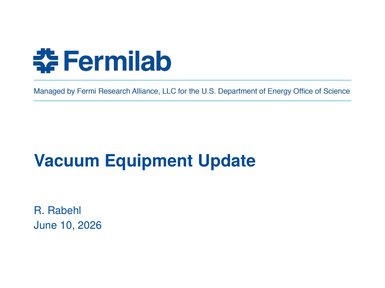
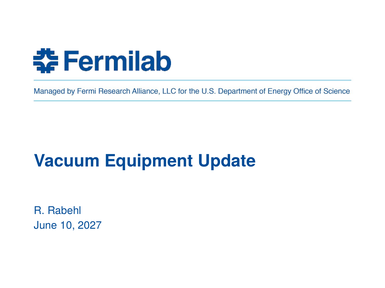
2026: 2026 -> 2027
